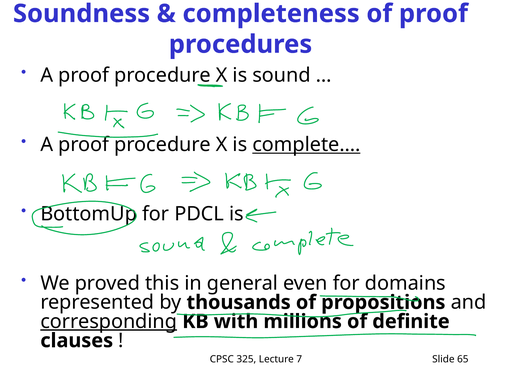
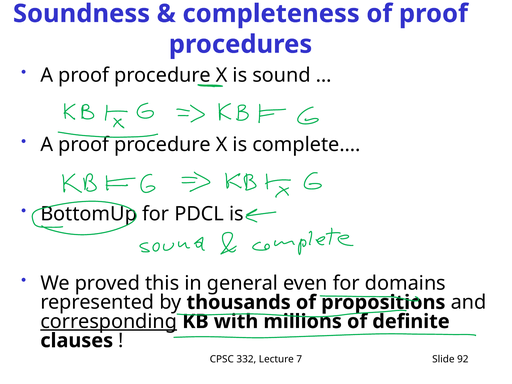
complete… underline: present -> none
325: 325 -> 332
65: 65 -> 92
